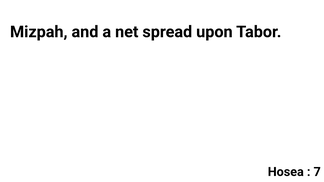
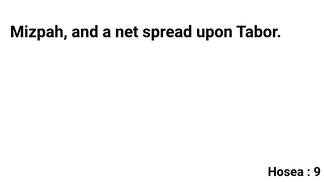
7: 7 -> 9
